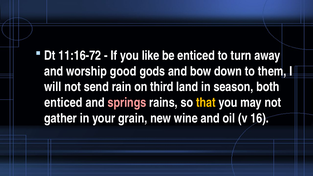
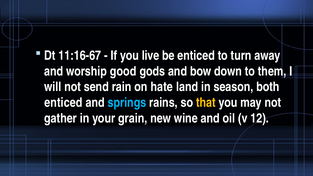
11:16-72: 11:16-72 -> 11:16-67
like: like -> live
third: third -> hate
springs colour: pink -> light blue
16: 16 -> 12
